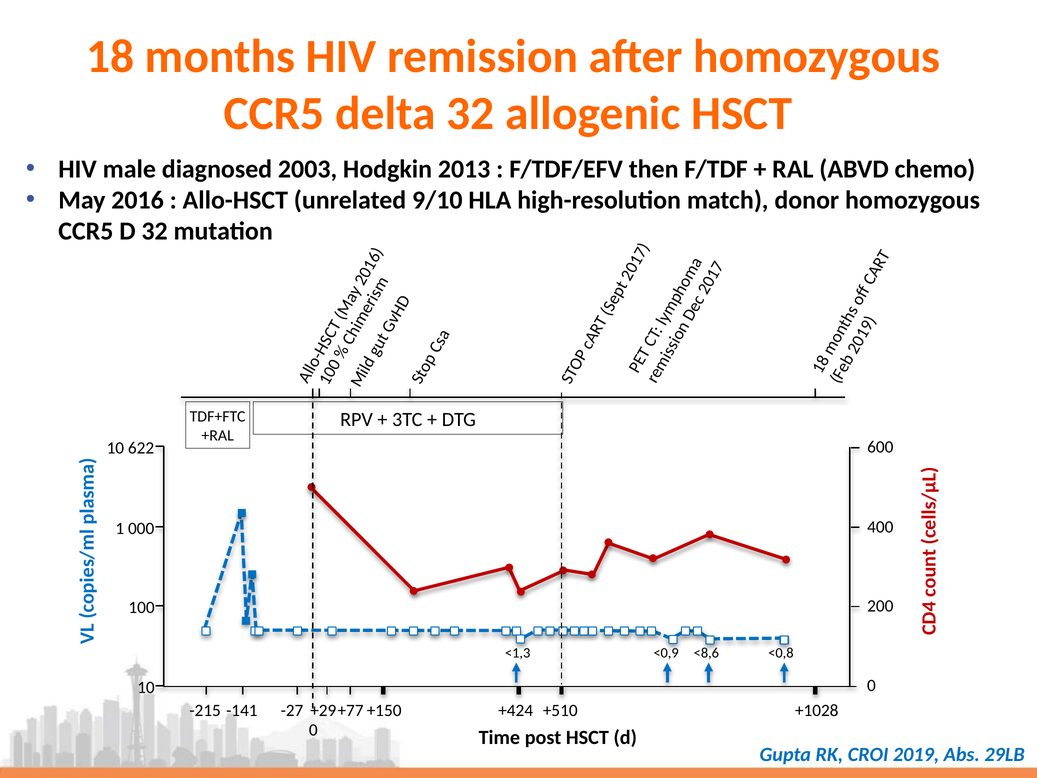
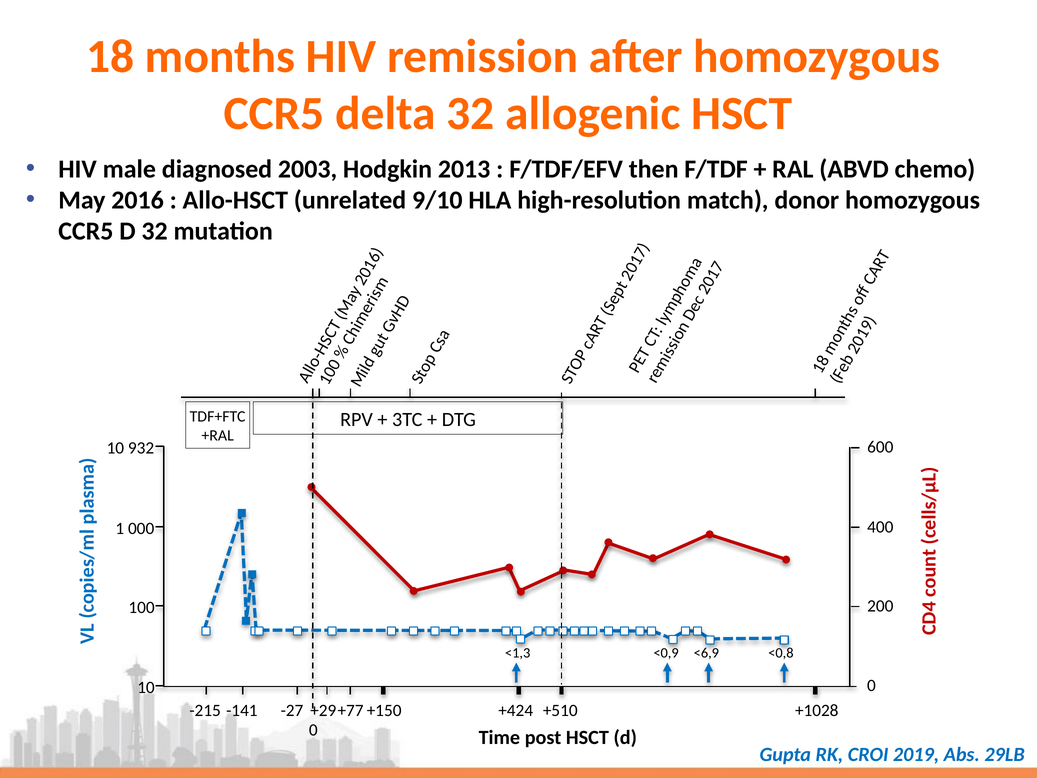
622: 622 -> 932
<8,6: <8,6 -> <6,9
